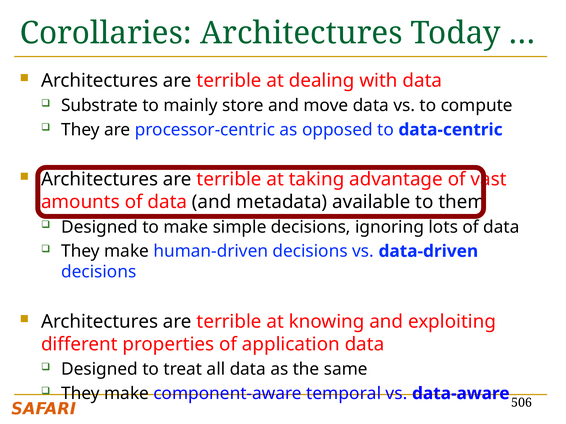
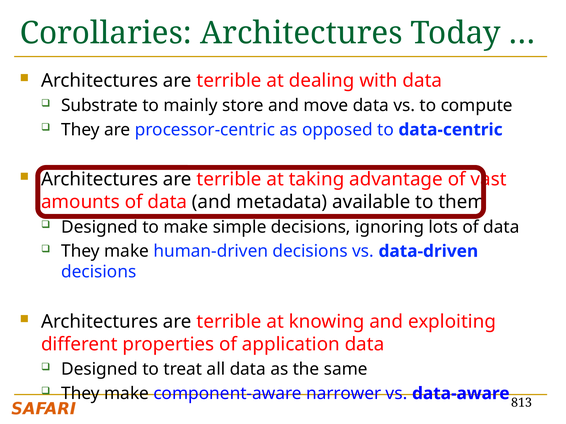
temporal: temporal -> narrower
506: 506 -> 813
